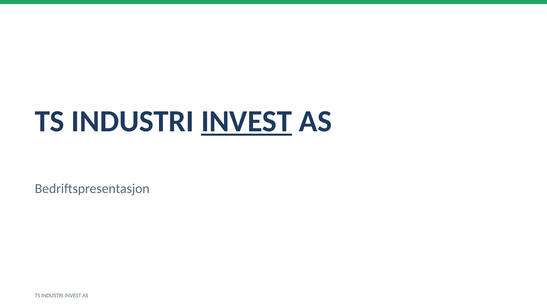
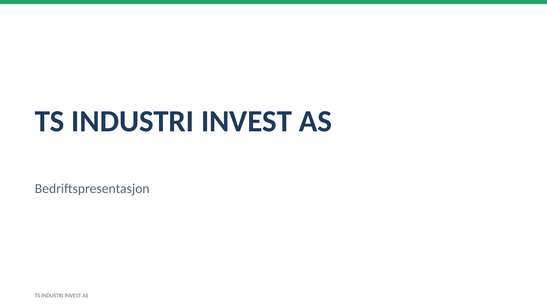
INVEST at (247, 121) underline: present -> none
